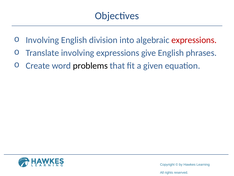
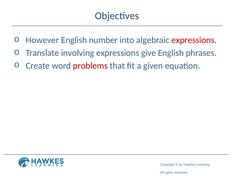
Involving at (42, 40): Involving -> However
division: division -> number
problems colour: black -> red
